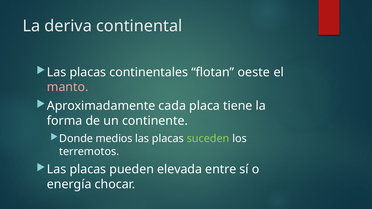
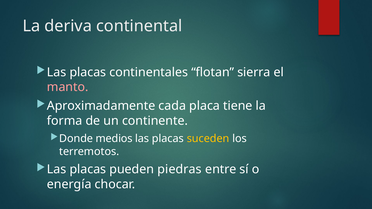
oeste: oeste -> sierra
suceden colour: light green -> yellow
elevada: elevada -> piedras
